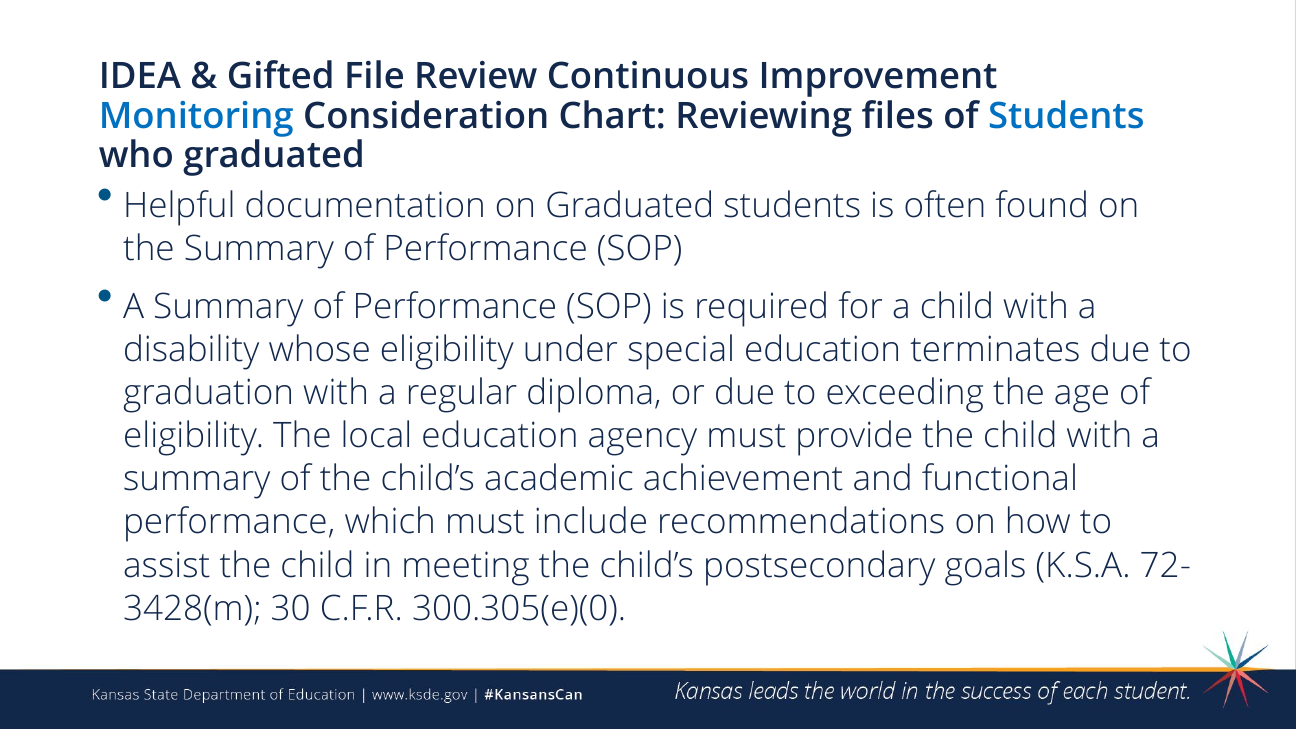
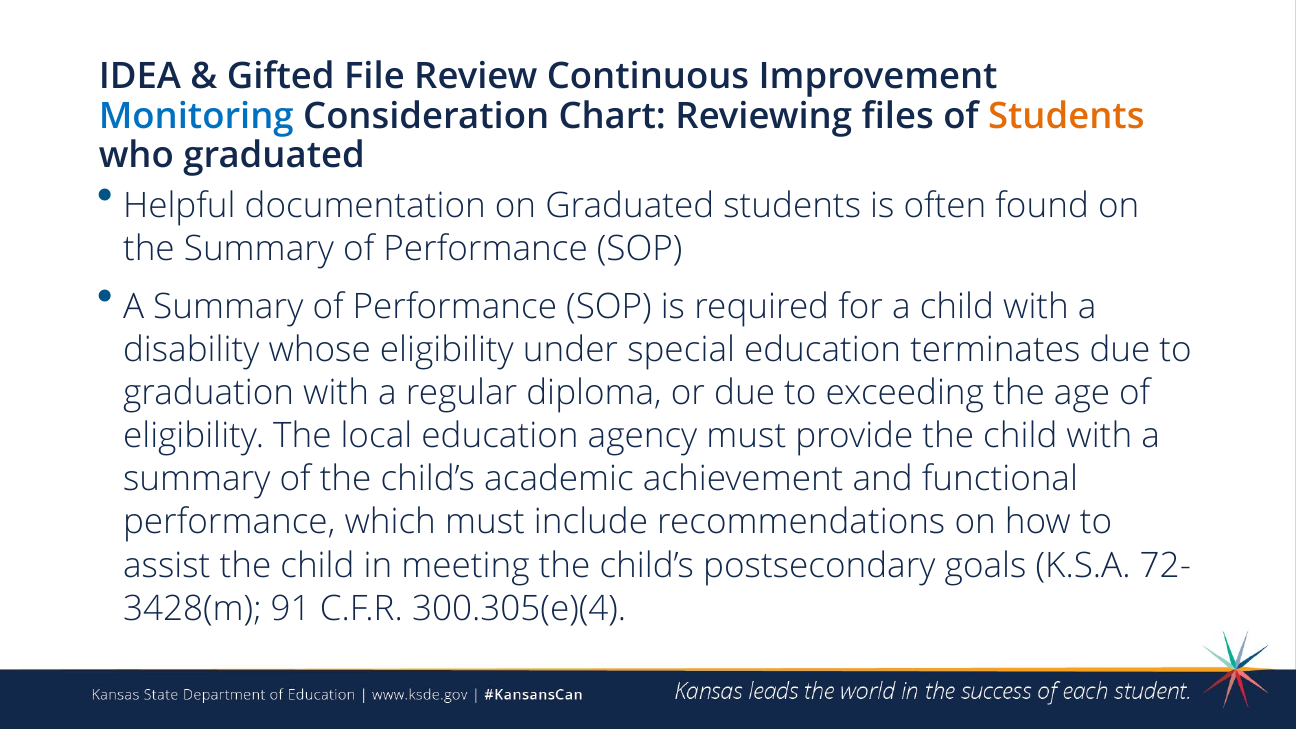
Students at (1066, 116) colour: blue -> orange
30: 30 -> 91
300.305(e)(0: 300.305(e)(0 -> 300.305(e)(4
